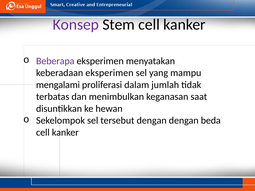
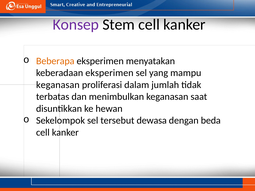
Beberapa colour: purple -> orange
mengalami at (58, 85): mengalami -> keganasan
tersebut dengan: dengan -> dewasa
